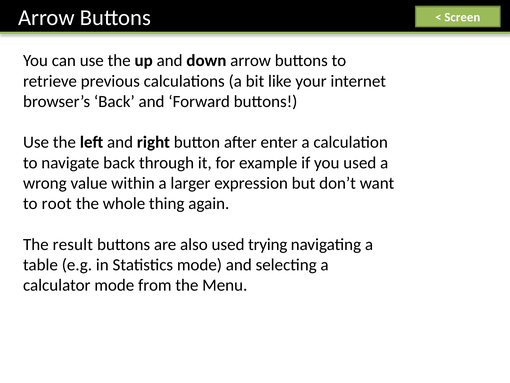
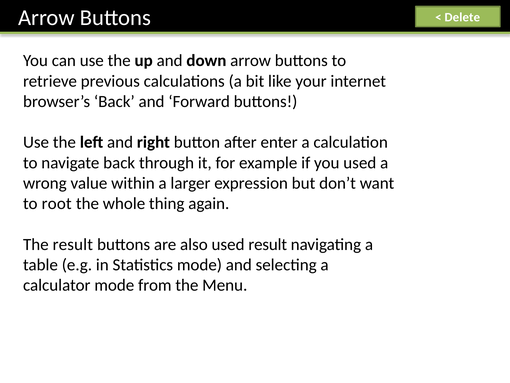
Screen: Screen -> Delete
used trying: trying -> result
